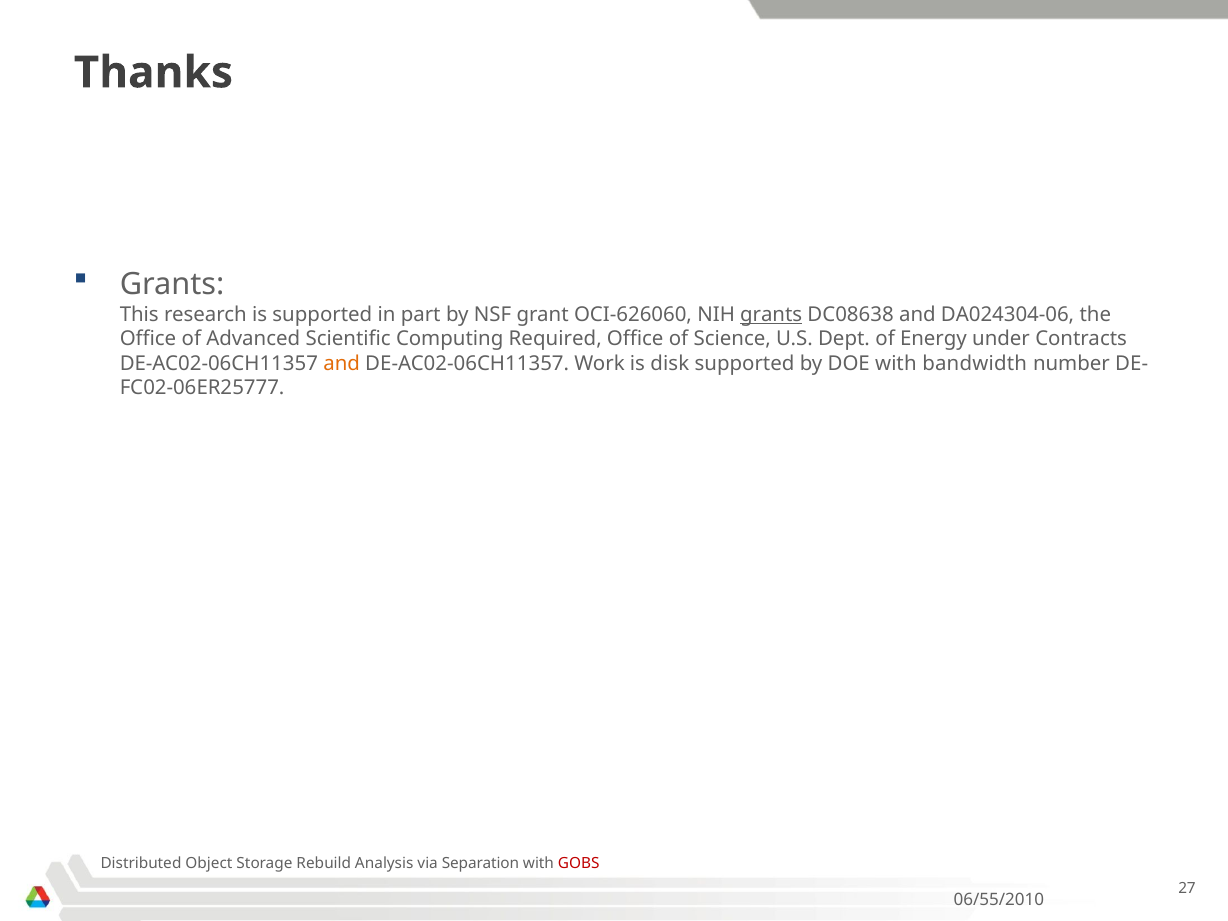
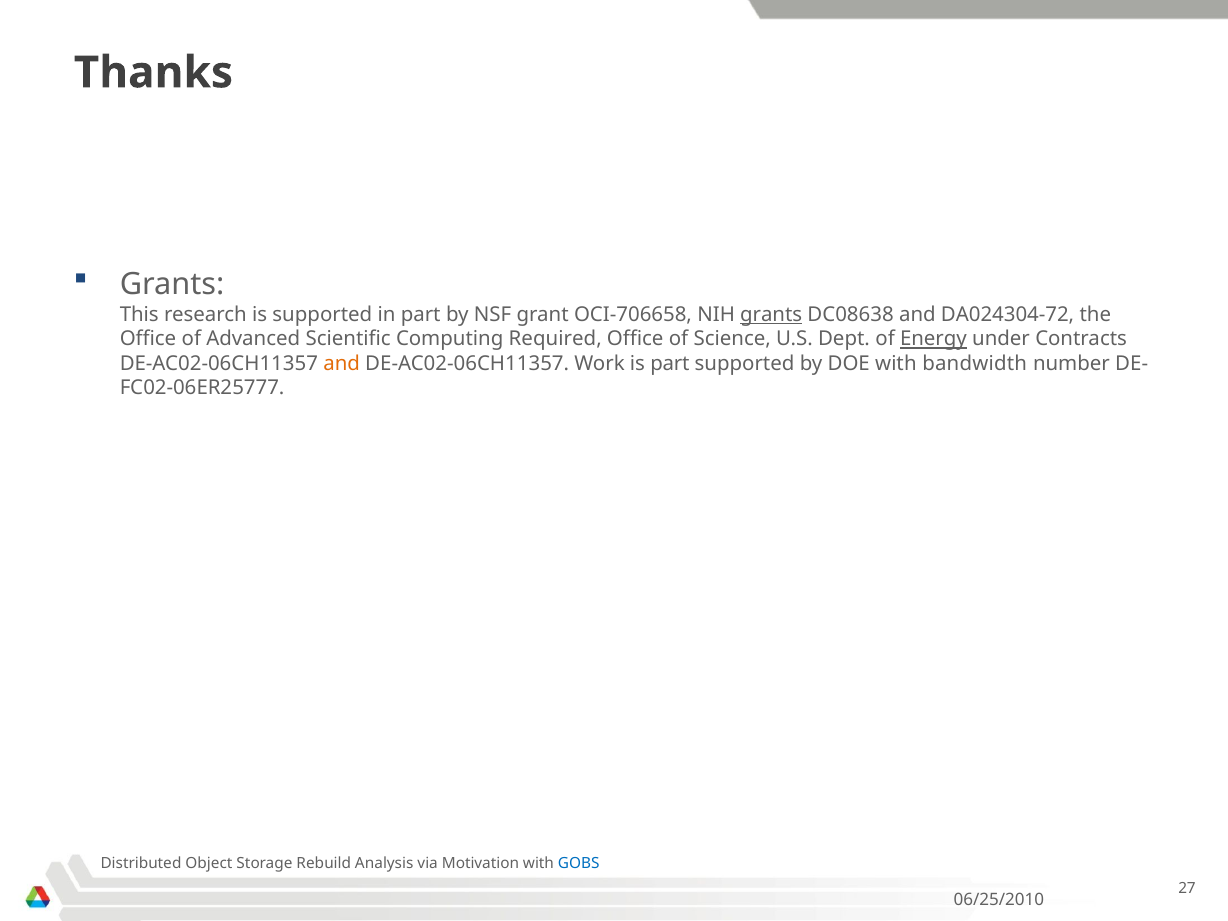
OCI-626060: OCI-626060 -> OCI-706658
DA024304-06: DA024304-06 -> DA024304-72
Energy underline: none -> present
is disk: disk -> part
Separation: Separation -> Motivation
GOBS colour: red -> blue
06/55/2010: 06/55/2010 -> 06/25/2010
